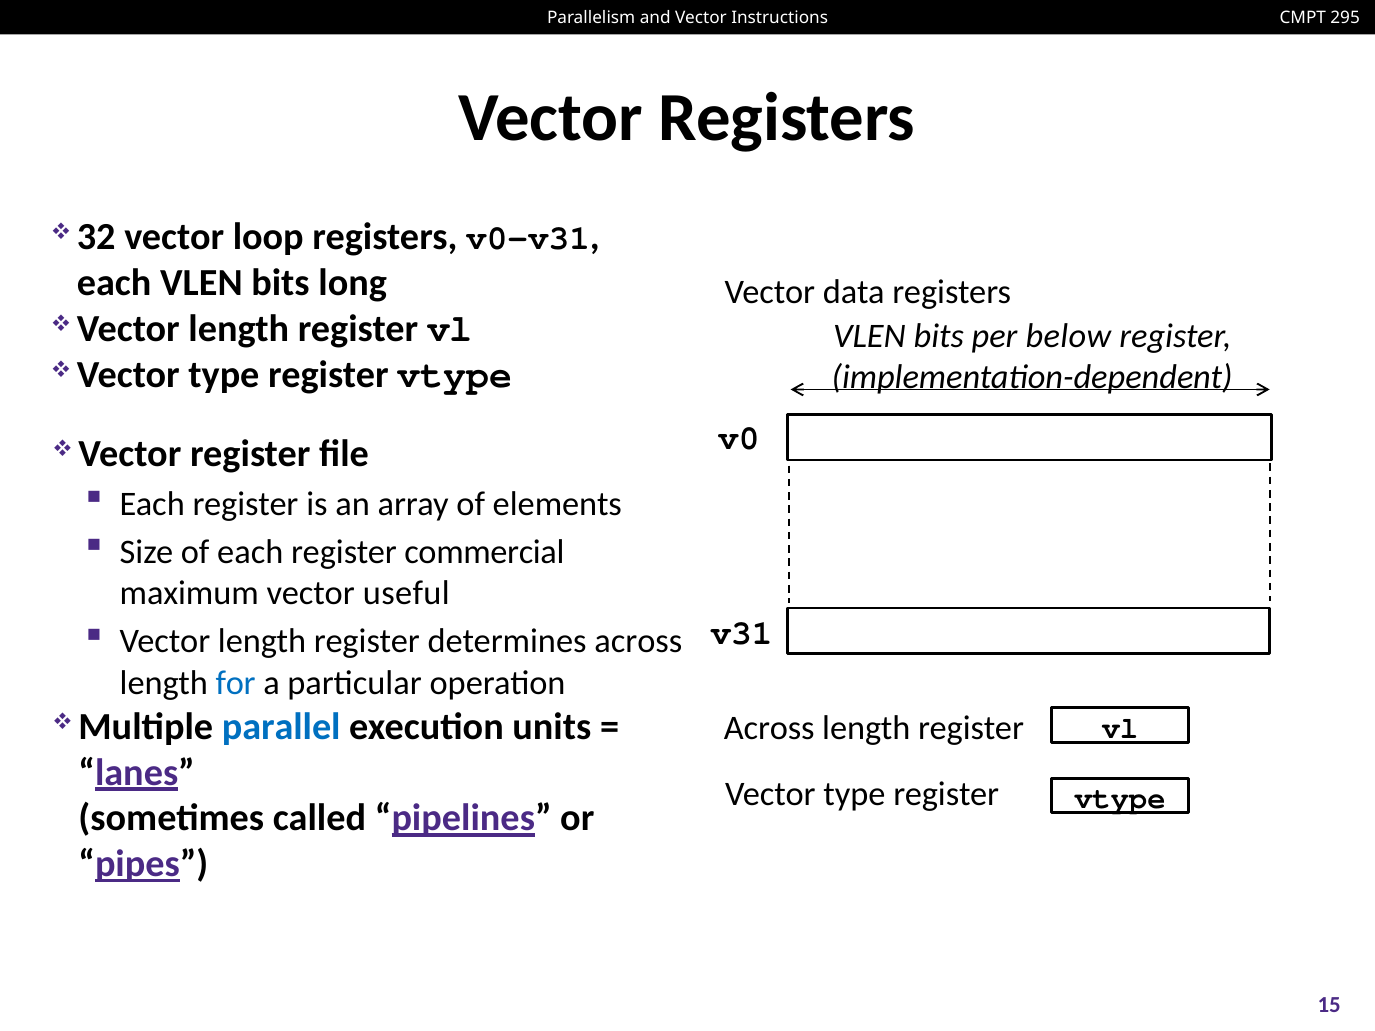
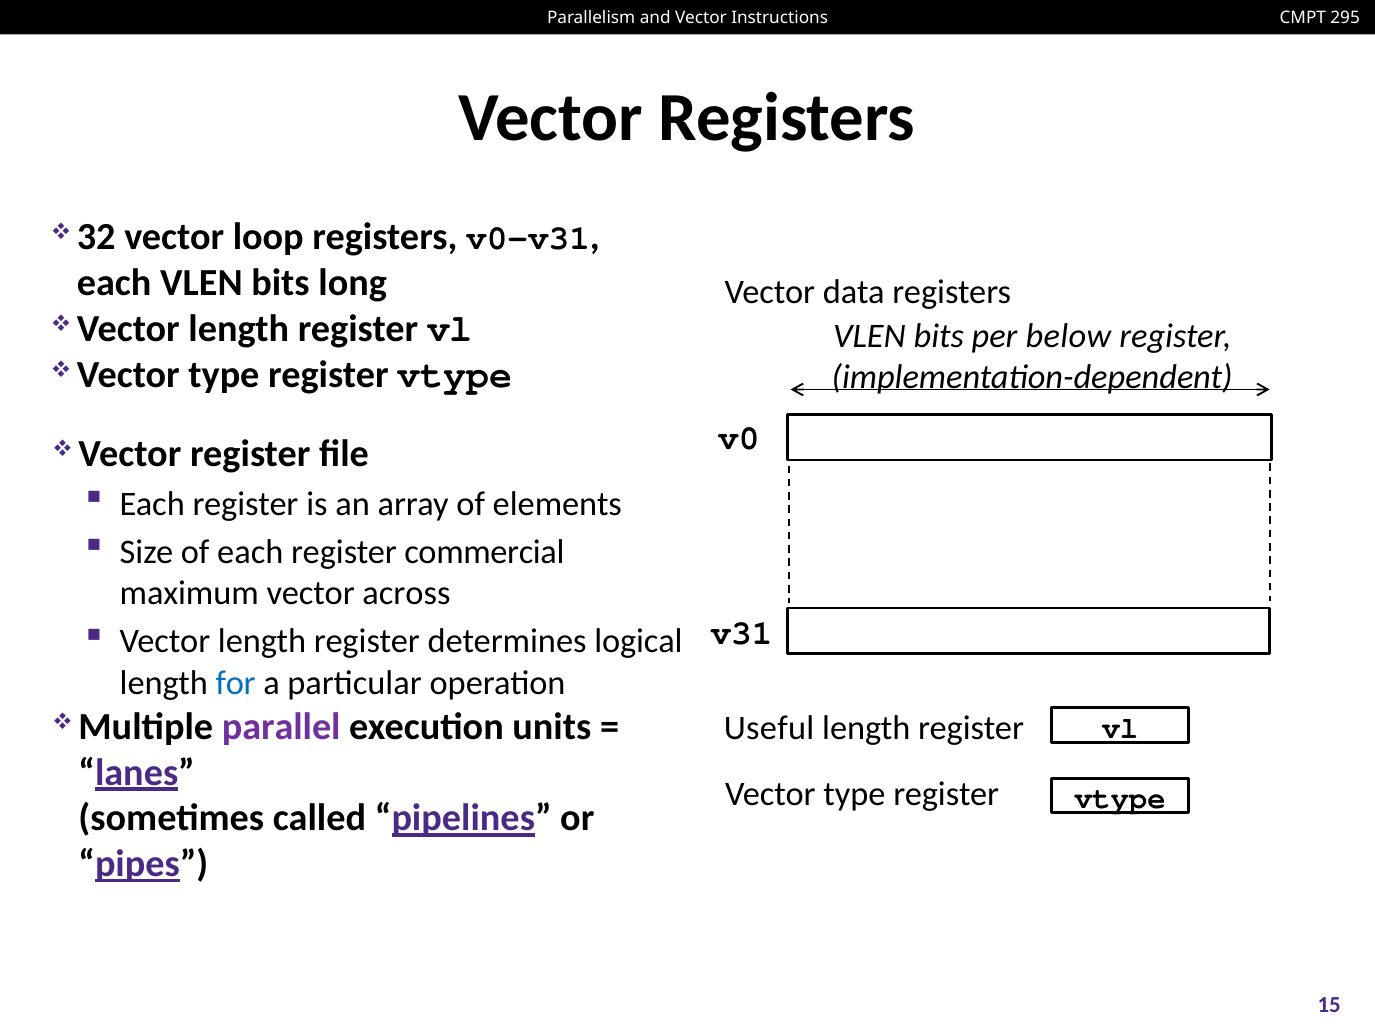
useful: useful -> across
determines across: across -> logical
parallel colour: blue -> purple
Across at (769, 728): Across -> Useful
